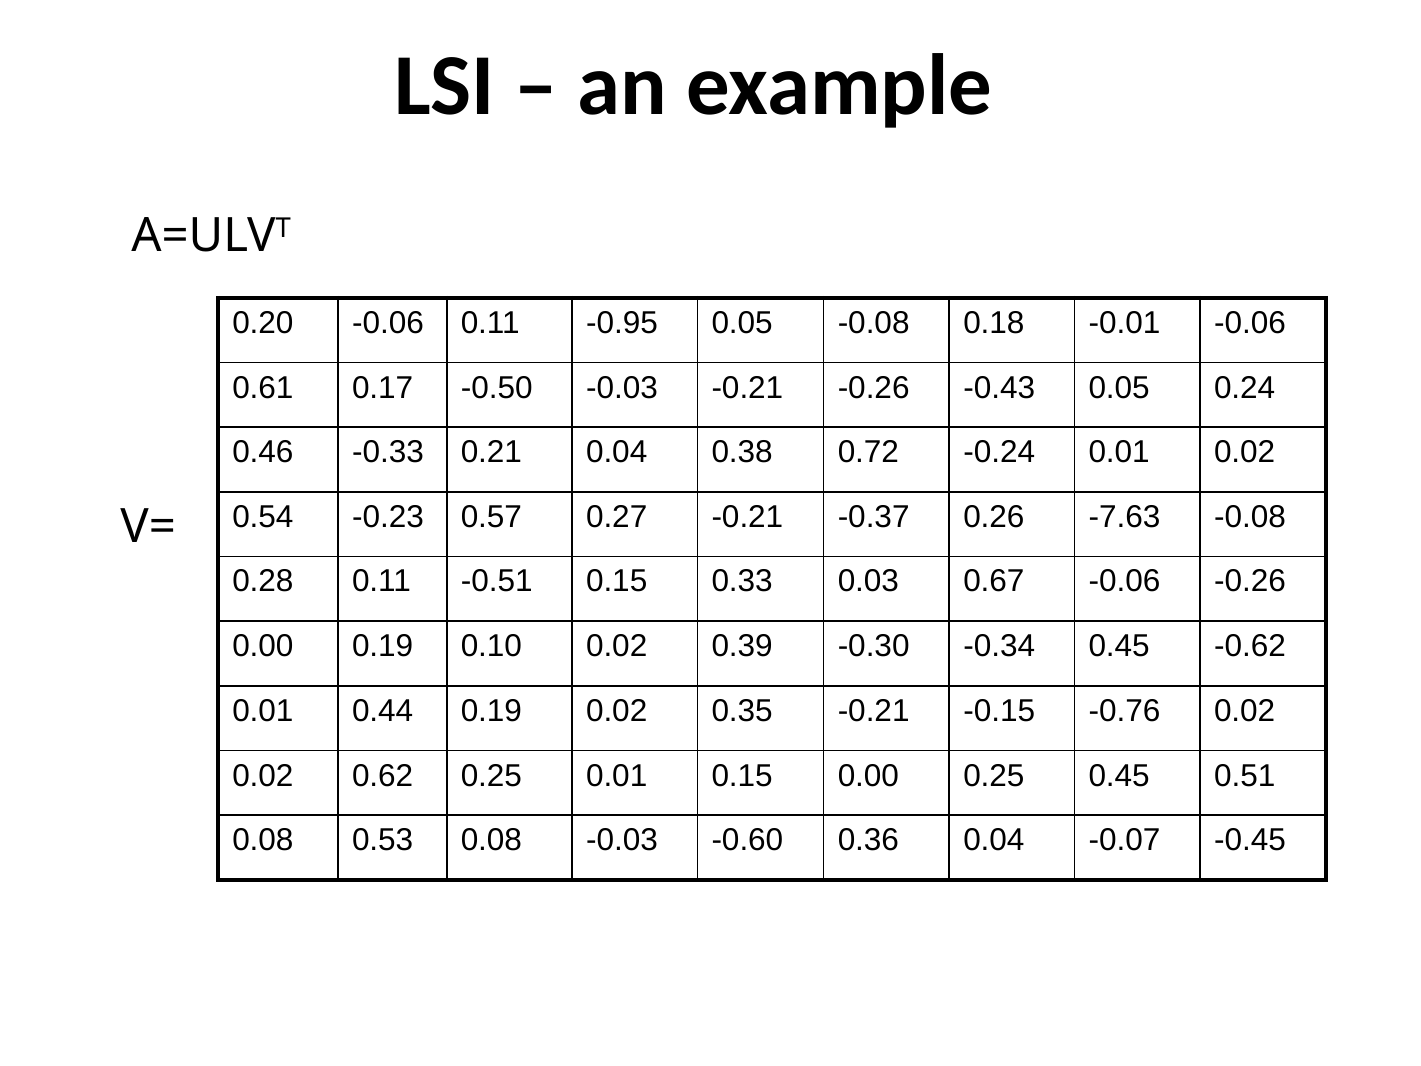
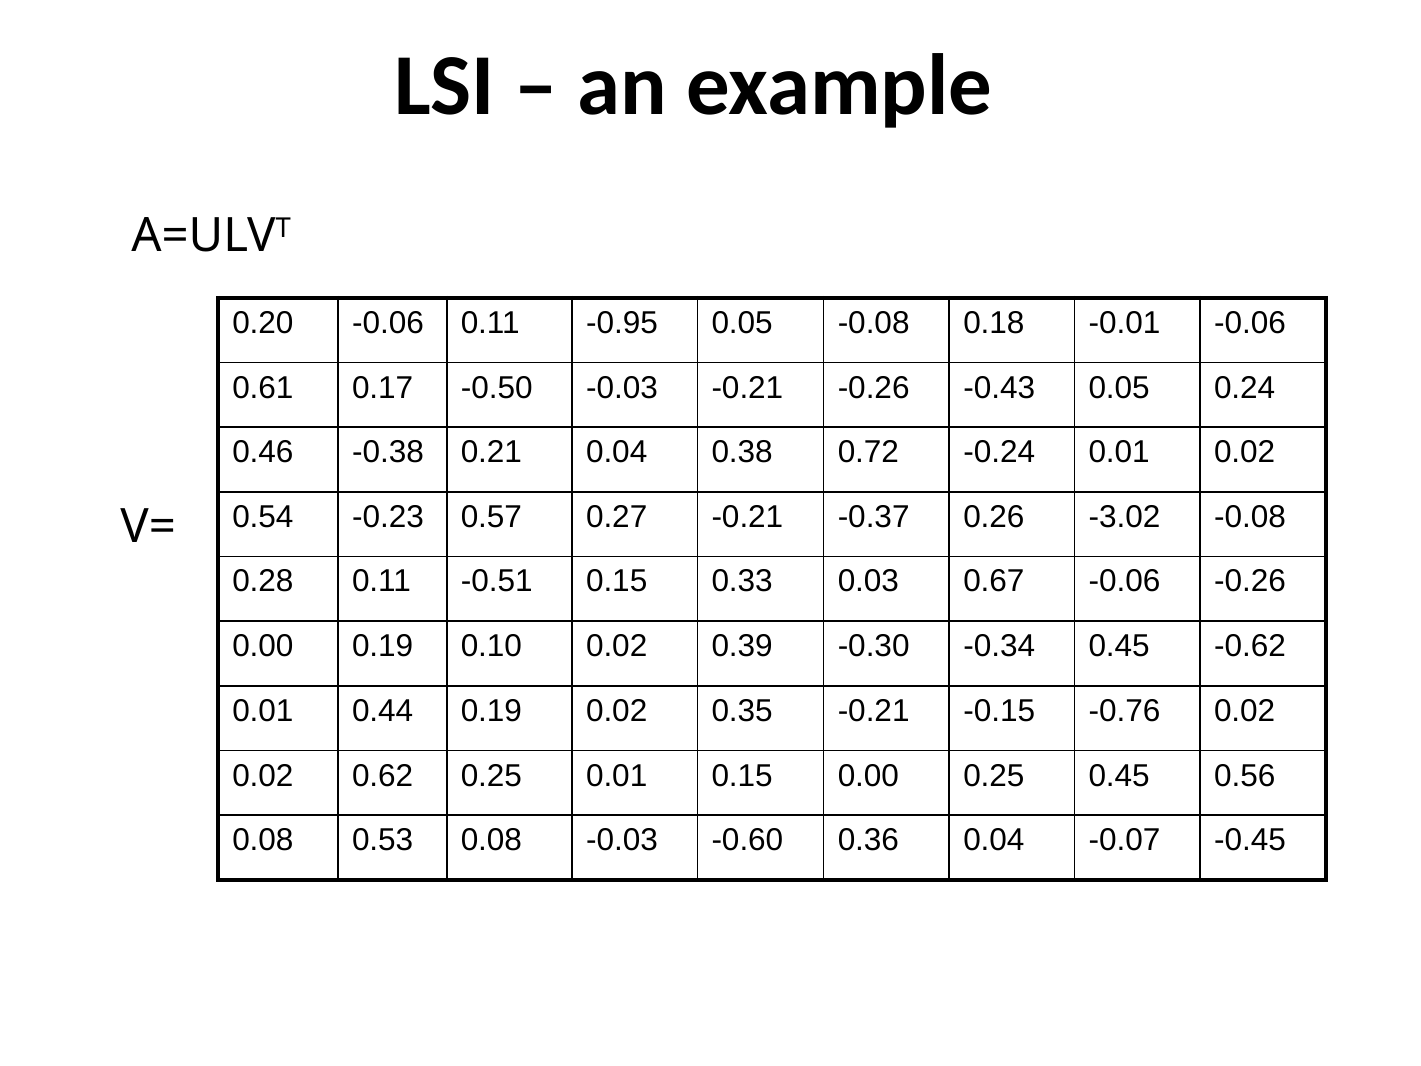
-0.33: -0.33 -> -0.38
-7.63: -7.63 -> -3.02
0.51: 0.51 -> 0.56
